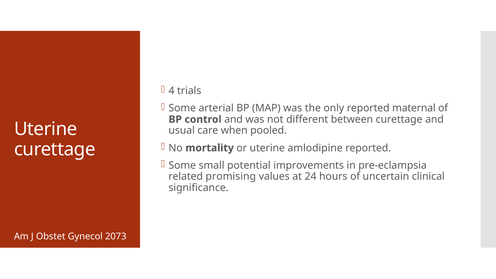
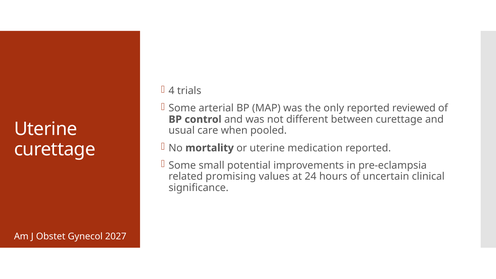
maternal: maternal -> reviewed
amlodipine: amlodipine -> medication
2073: 2073 -> 2027
